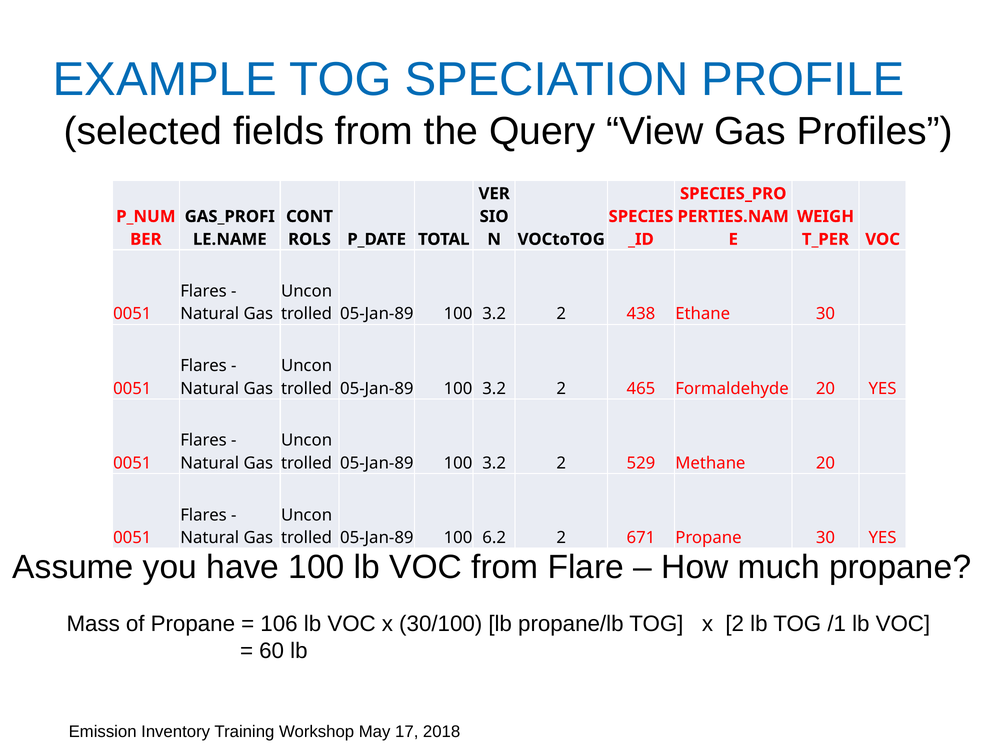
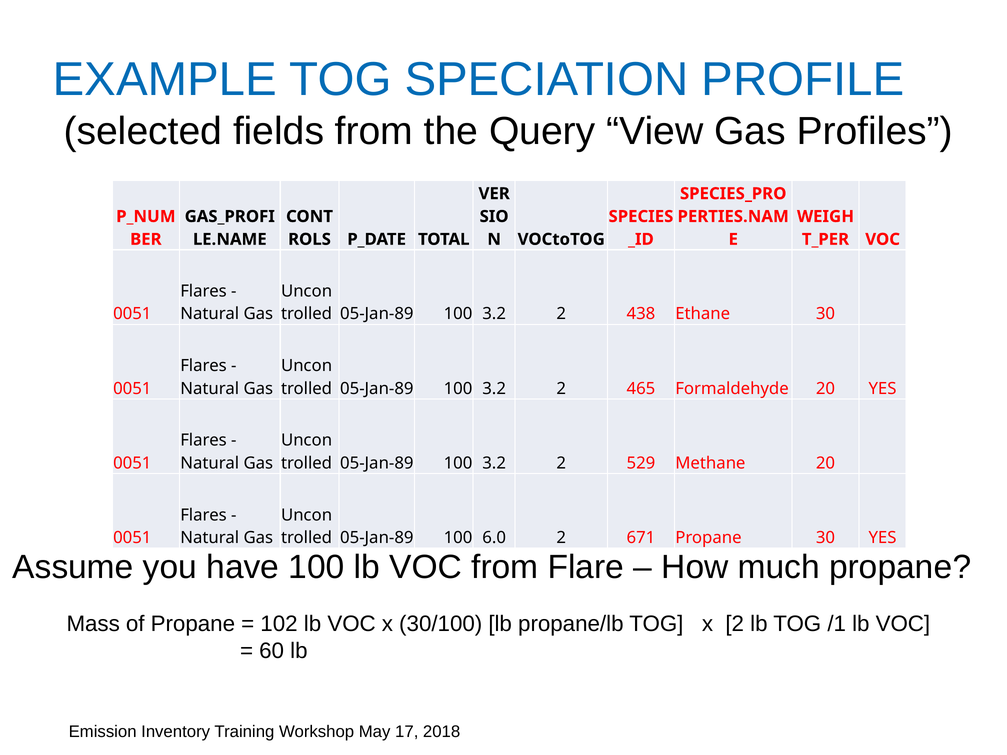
6.2: 6.2 -> 6.0
106: 106 -> 102
